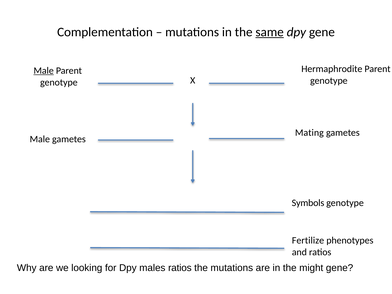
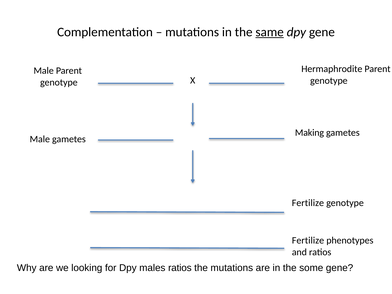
Male at (44, 71) underline: present -> none
Mating: Mating -> Making
Symbols at (308, 203): Symbols -> Fertilize
might: might -> some
